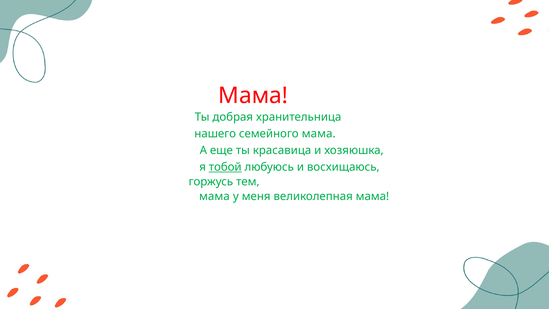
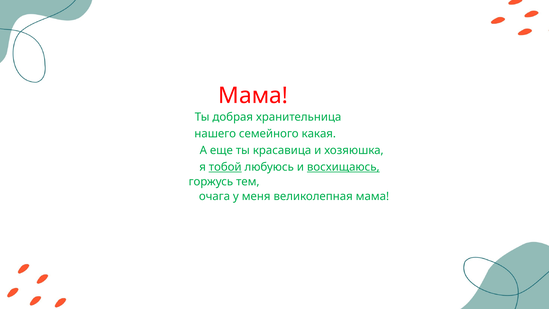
семейного мама: мама -> какая
восхищаюсь underline: none -> present
мама at (214, 196): мама -> очага
